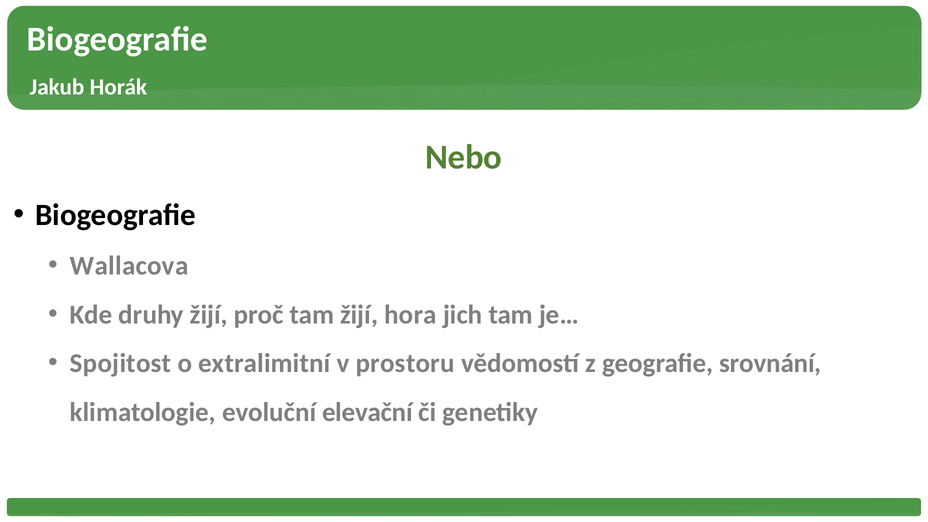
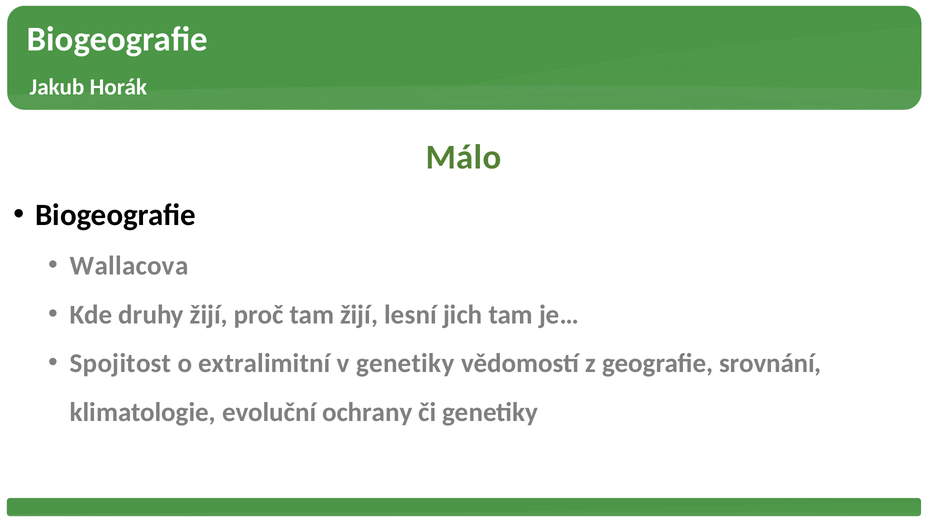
Nebo: Nebo -> Málo
hora: hora -> lesní
v prostoru: prostoru -> genetiky
elevační: elevační -> ochrany
